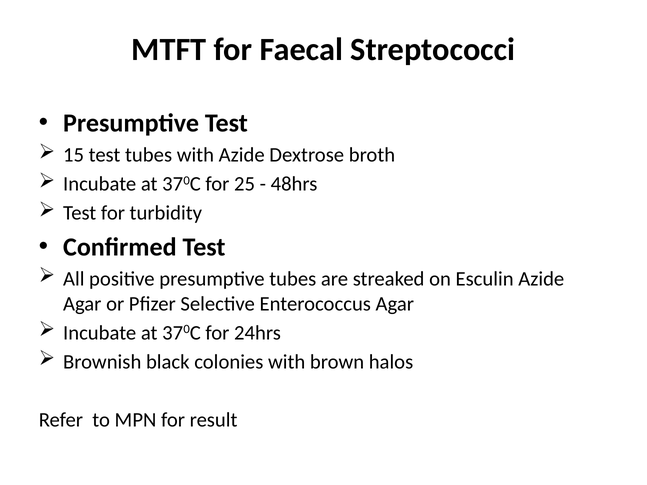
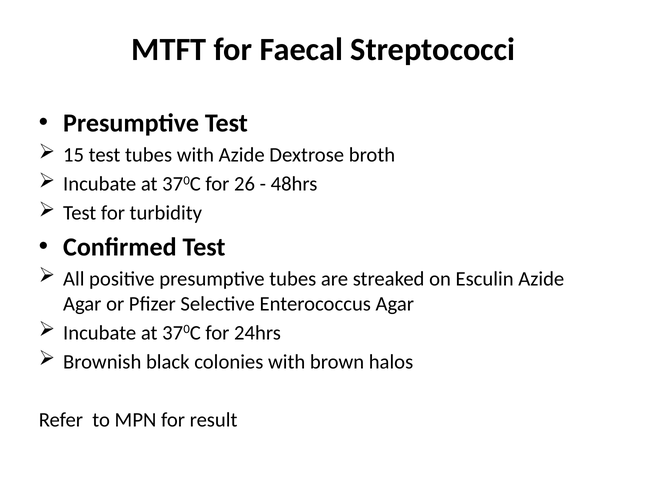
25: 25 -> 26
